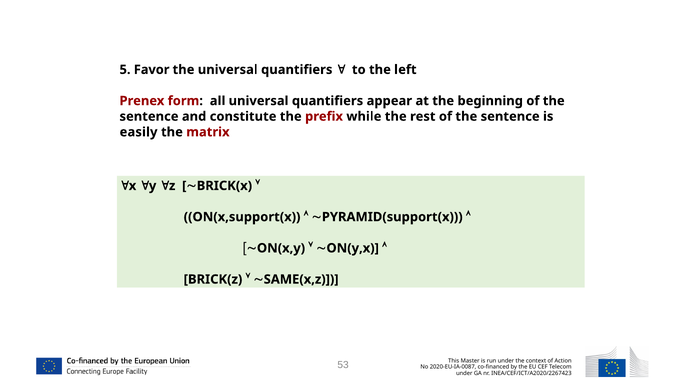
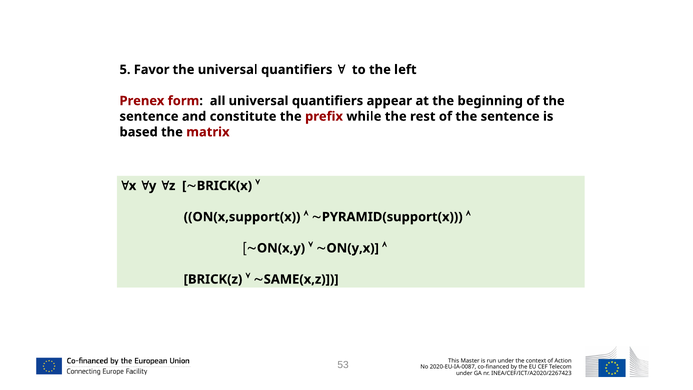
easily: easily -> based
